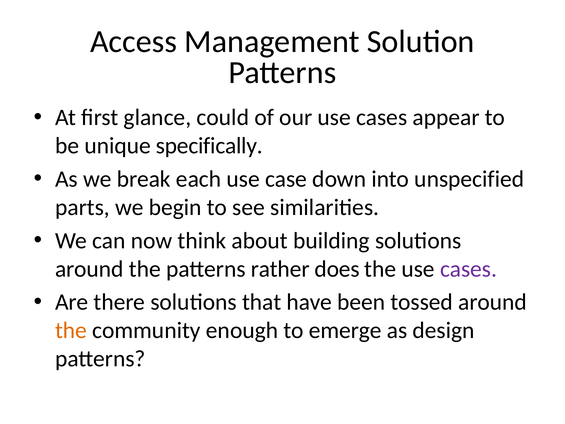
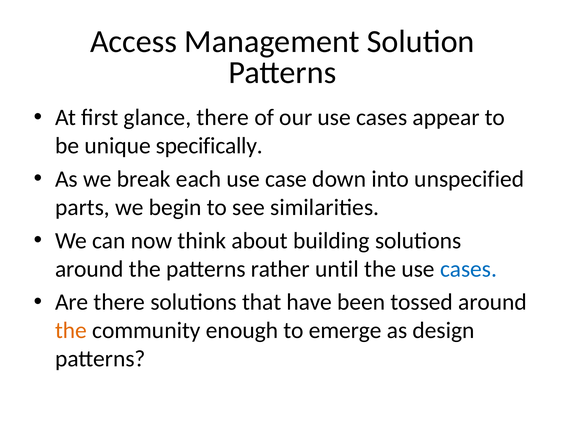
glance could: could -> there
does: does -> until
cases at (469, 269) colour: purple -> blue
